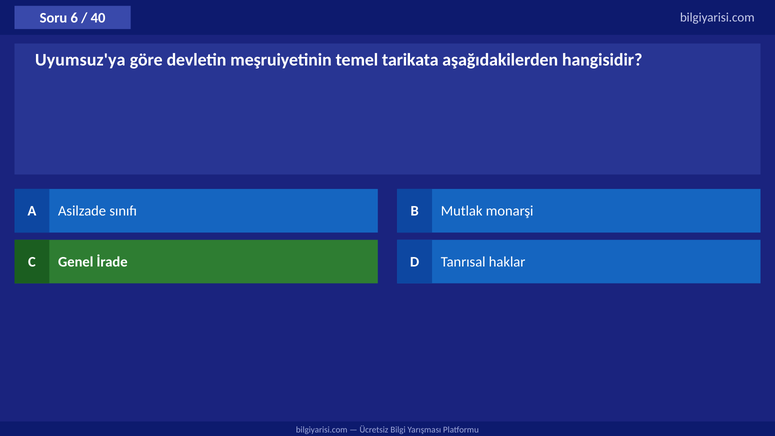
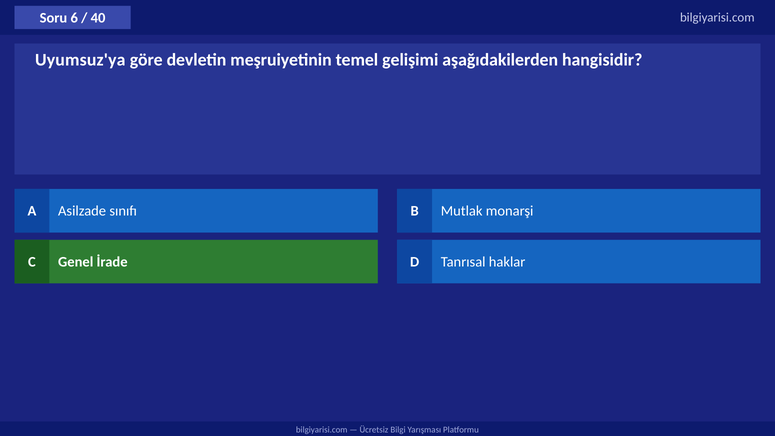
tarikata: tarikata -> gelişimi
